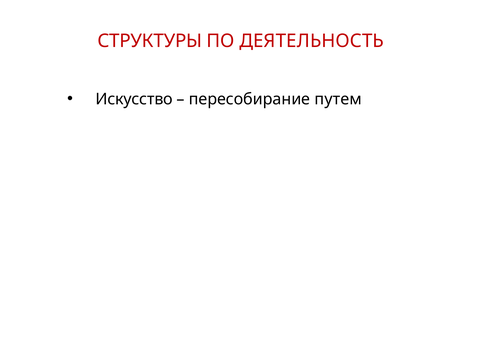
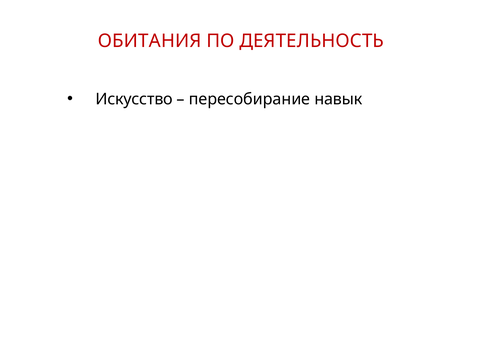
СТРУКТУРЫ: СТРУКТУРЫ -> ОБИТАНИЯ
путем: путем -> навык
